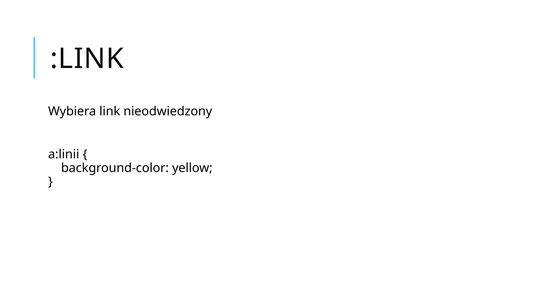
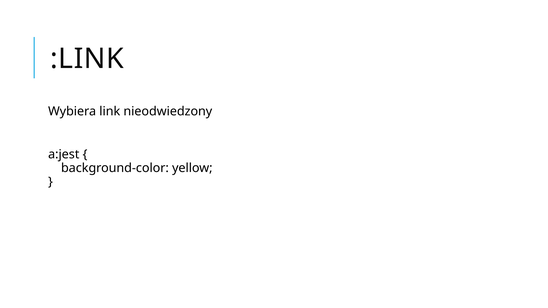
a:linii: a:linii -> a:jest
